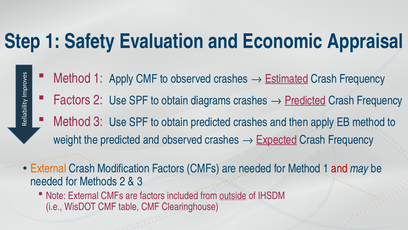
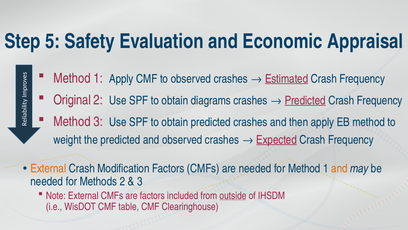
Step 1: 1 -> 5
Factors at (72, 100): Factors -> Original
and at (339, 168) colour: red -> orange
